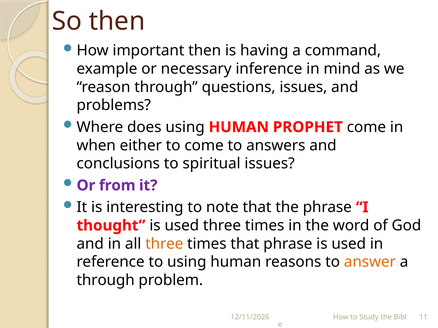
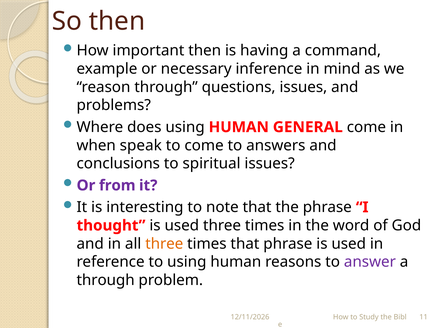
PROPHET: PROPHET -> GENERAL
either: either -> speak
answer colour: orange -> purple
